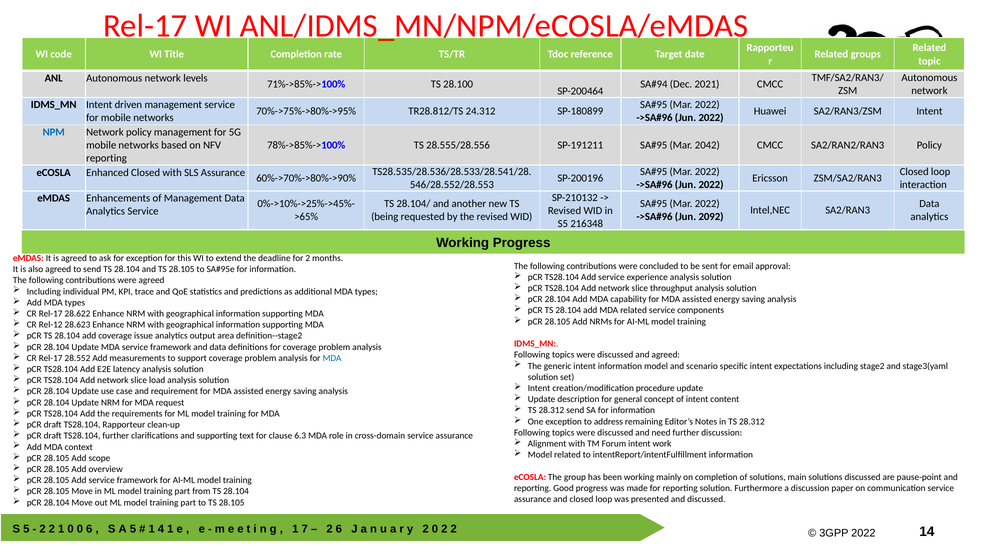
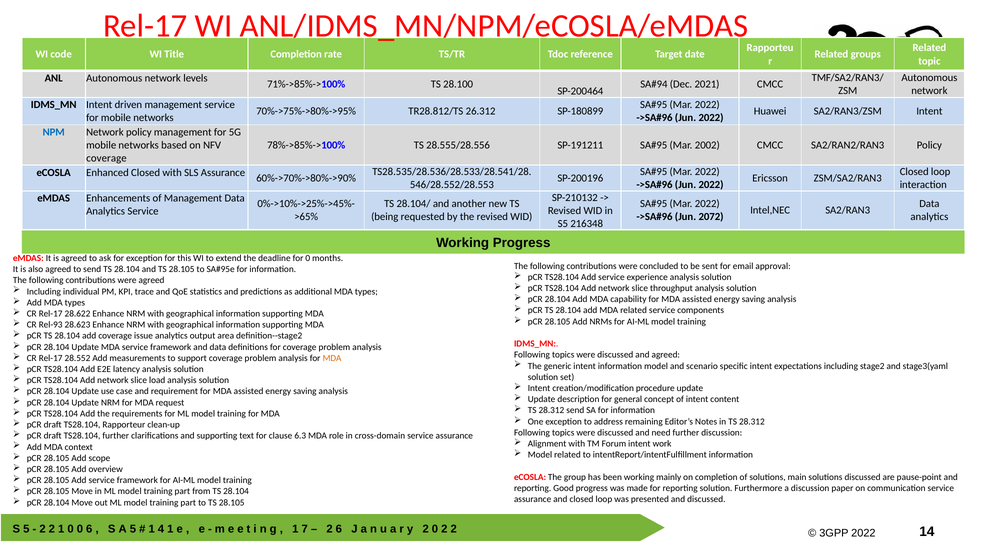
24.312: 24.312 -> 26.312
2042: 2042 -> 2002
reporting at (107, 158): reporting -> coverage
2092: 2092 -> 2072
for 2: 2 -> 0
Rel-12: Rel-12 -> Rel-93
MDA at (332, 358) colour: blue -> orange
